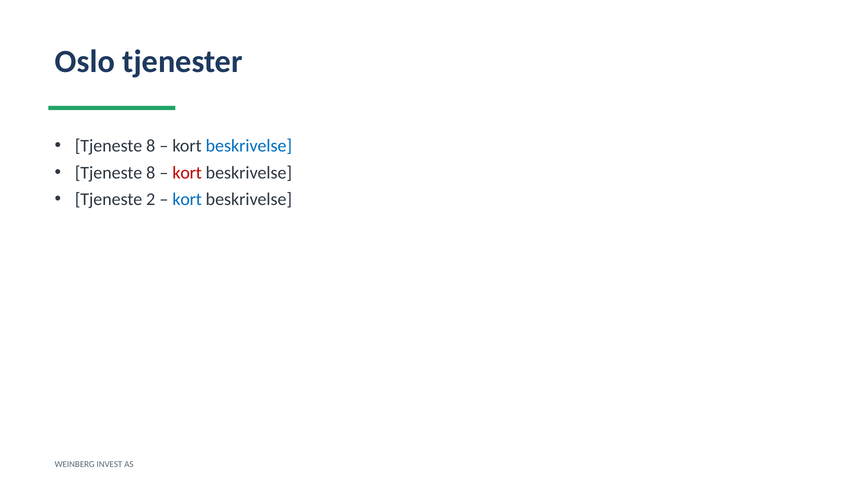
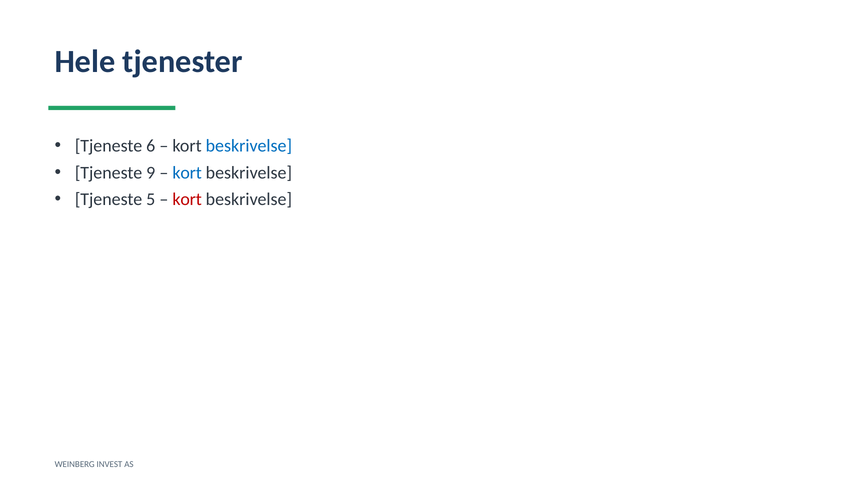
Oslo: Oslo -> Hele
8 at (151, 146): 8 -> 6
8 at (151, 173): 8 -> 9
kort at (187, 173) colour: red -> blue
2: 2 -> 5
kort at (187, 199) colour: blue -> red
